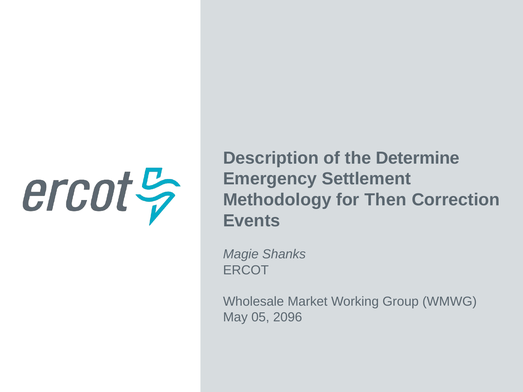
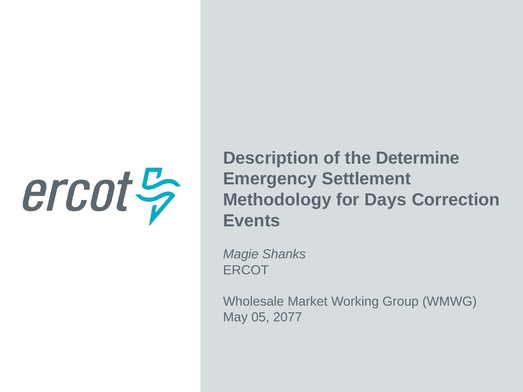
Then: Then -> Days
2096: 2096 -> 2077
